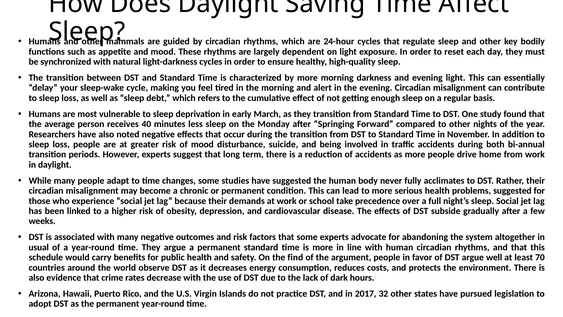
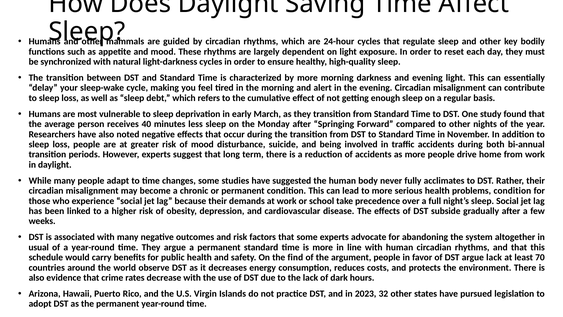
problems suggested: suggested -> condition
argue well: well -> lack
2017: 2017 -> 2023
